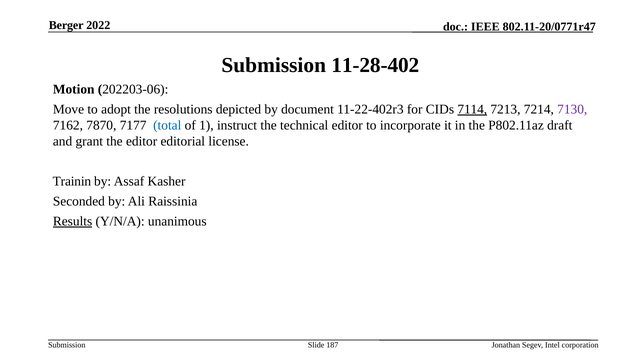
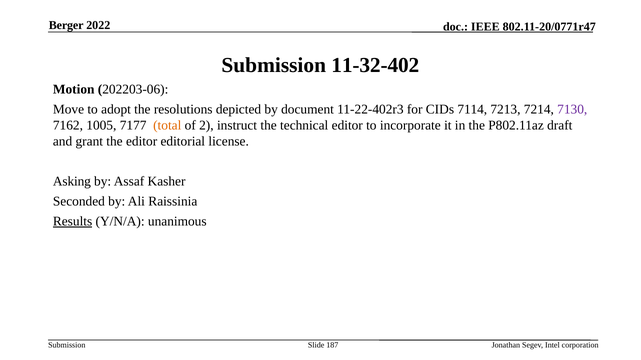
11-28-402: 11-28-402 -> 11-32-402
7114 underline: present -> none
7870: 7870 -> 1005
total colour: blue -> orange
1: 1 -> 2
Trainin: Trainin -> Asking
